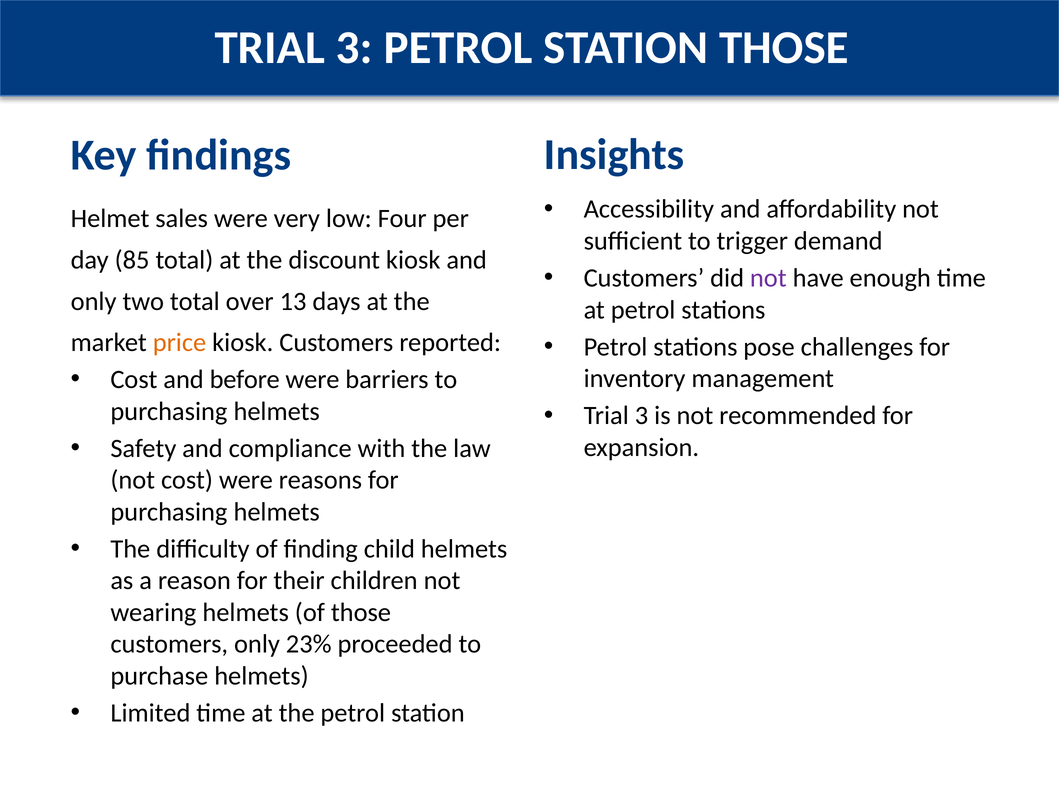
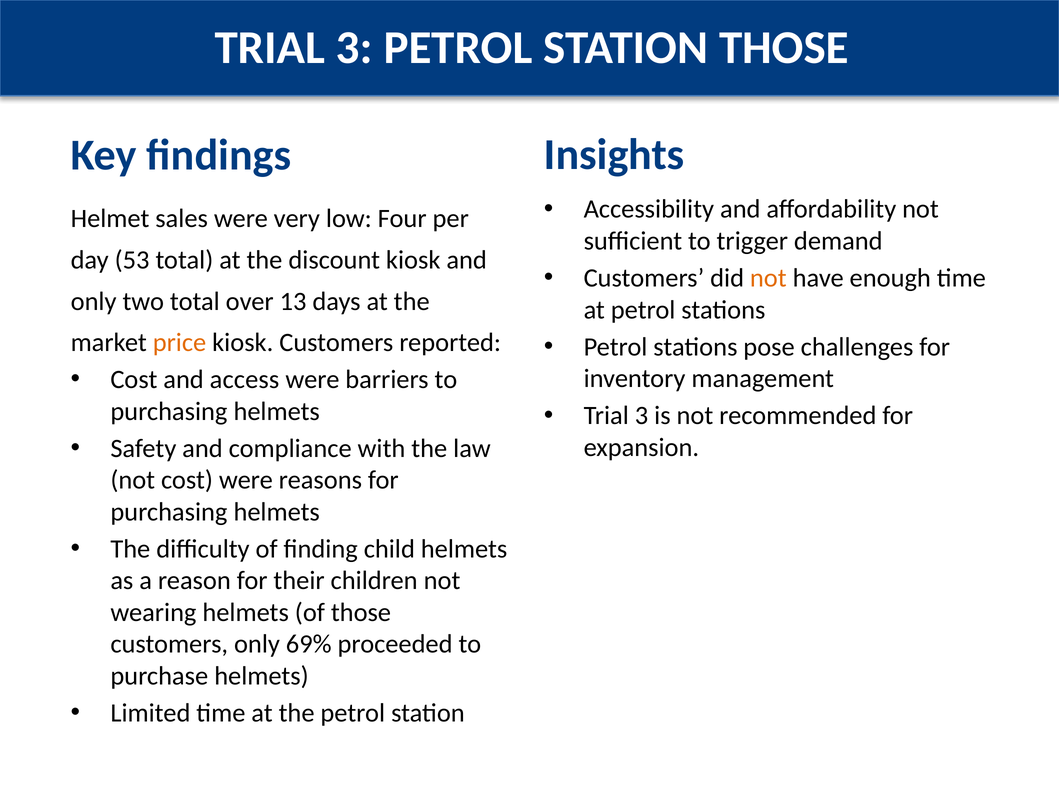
85: 85 -> 53
not at (768, 278) colour: purple -> orange
before: before -> access
23%: 23% -> 69%
